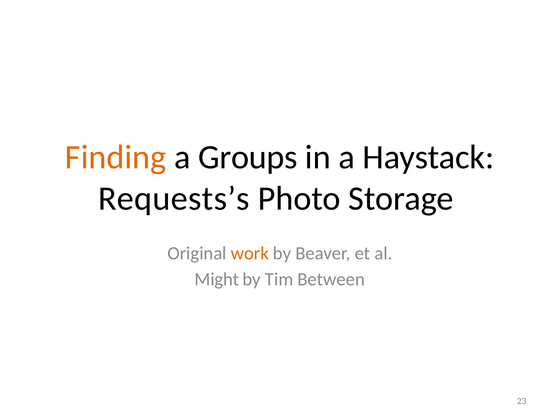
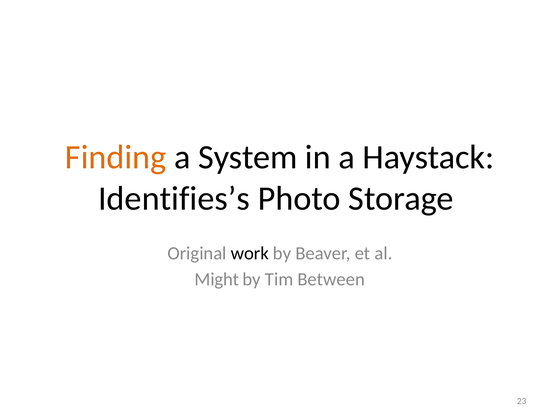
Groups: Groups -> System
Requests’s: Requests’s -> Identifies’s
work colour: orange -> black
